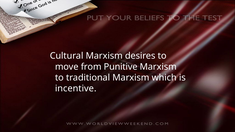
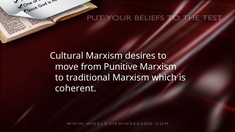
incentive: incentive -> coherent
